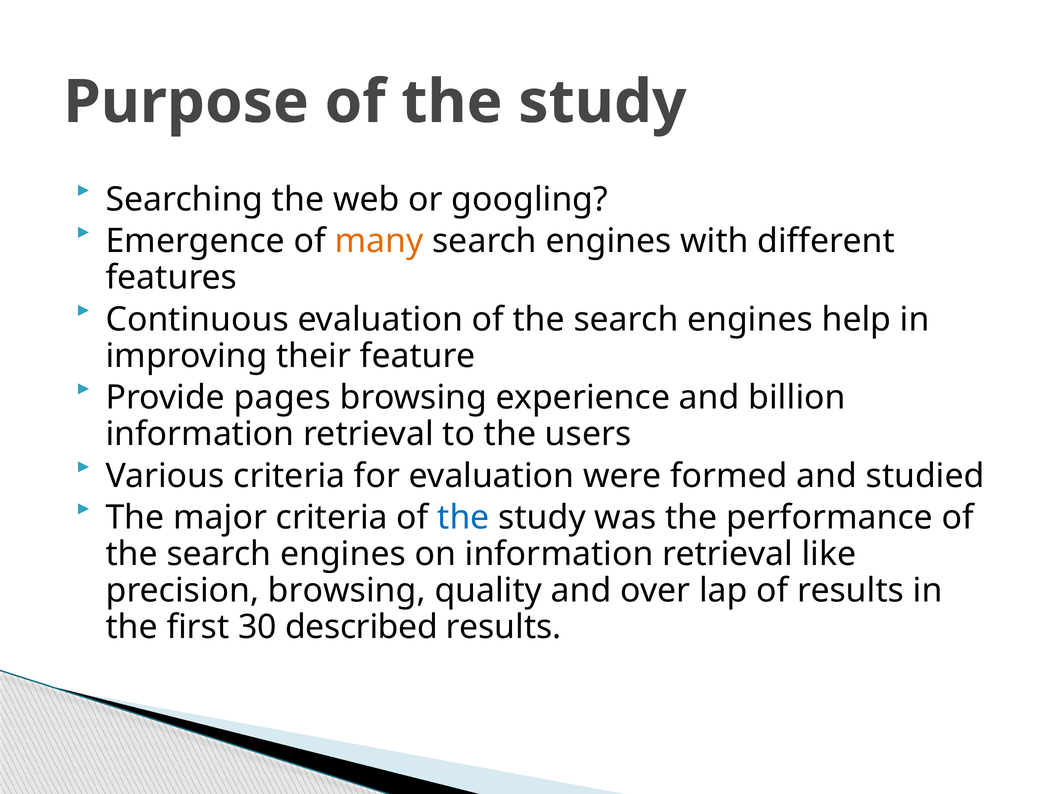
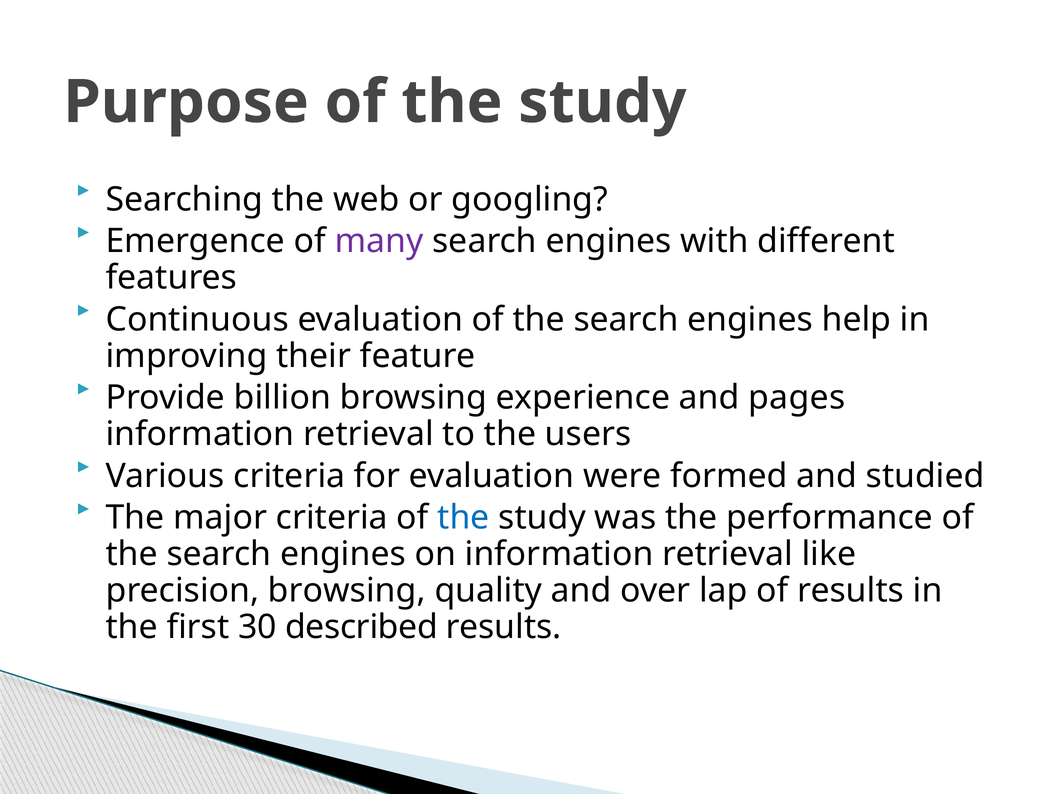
many colour: orange -> purple
pages: pages -> billion
billion: billion -> pages
